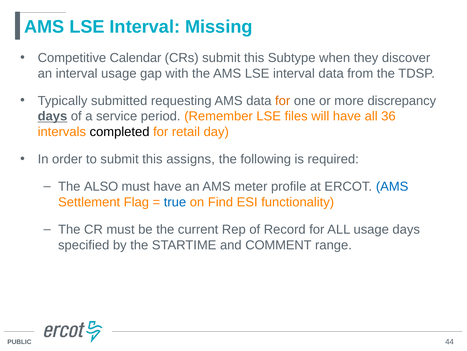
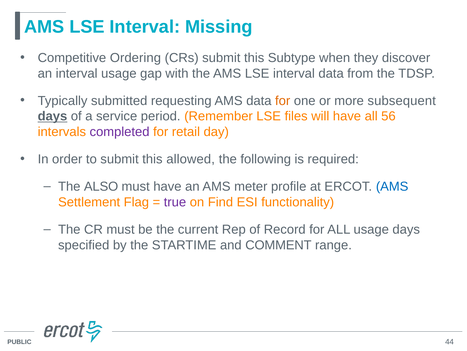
Calendar: Calendar -> Ordering
discrepancy: discrepancy -> subsequent
36: 36 -> 56
completed colour: black -> purple
assigns: assigns -> allowed
true colour: blue -> purple
